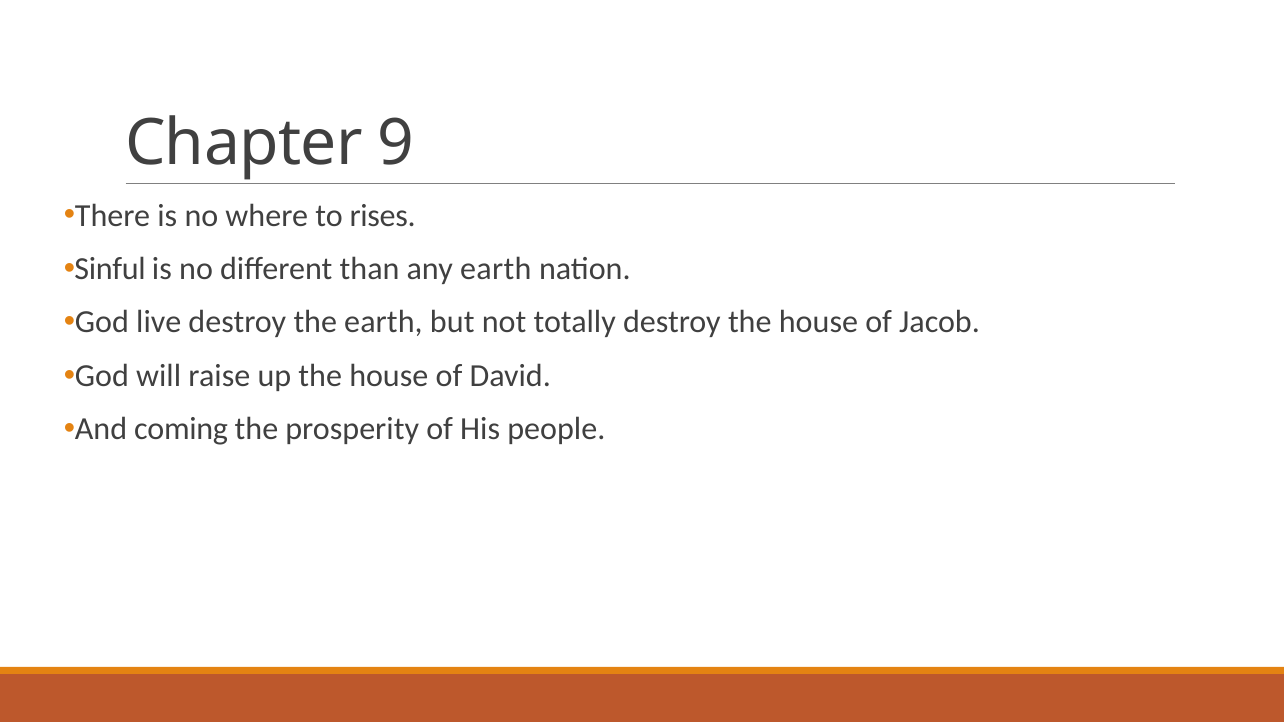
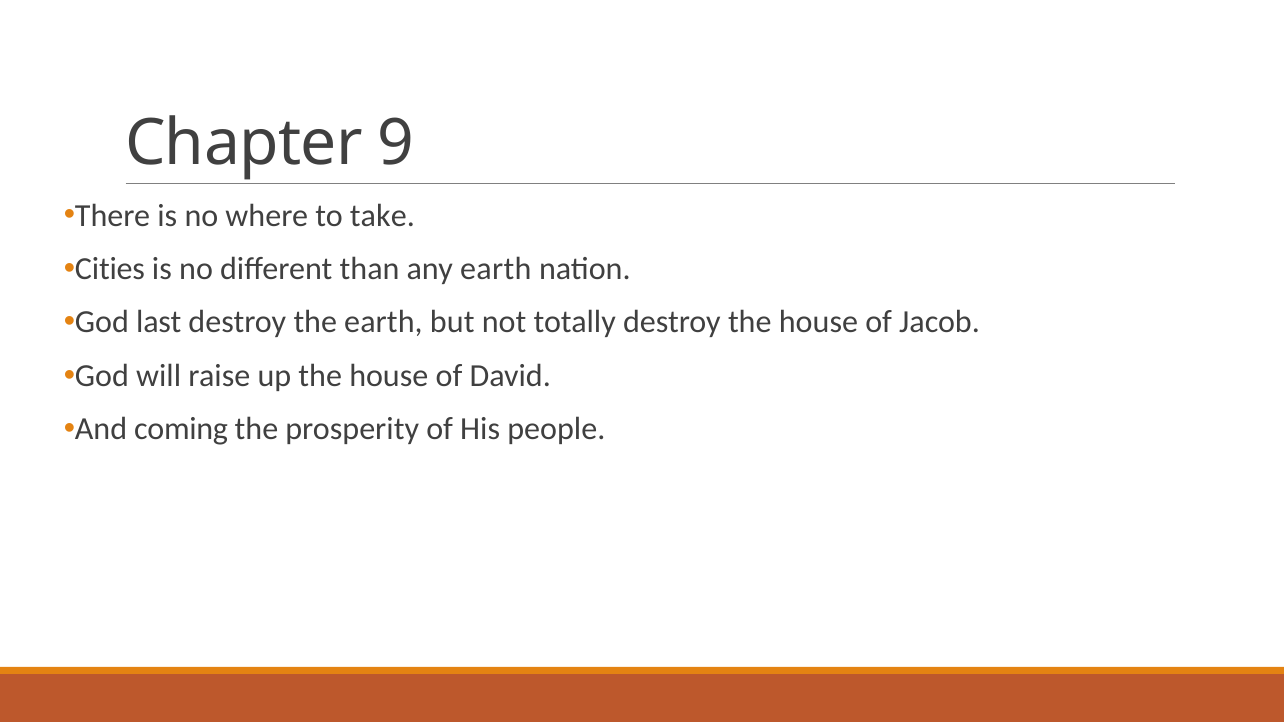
rises: rises -> take
Sinful: Sinful -> Cities
live: live -> last
